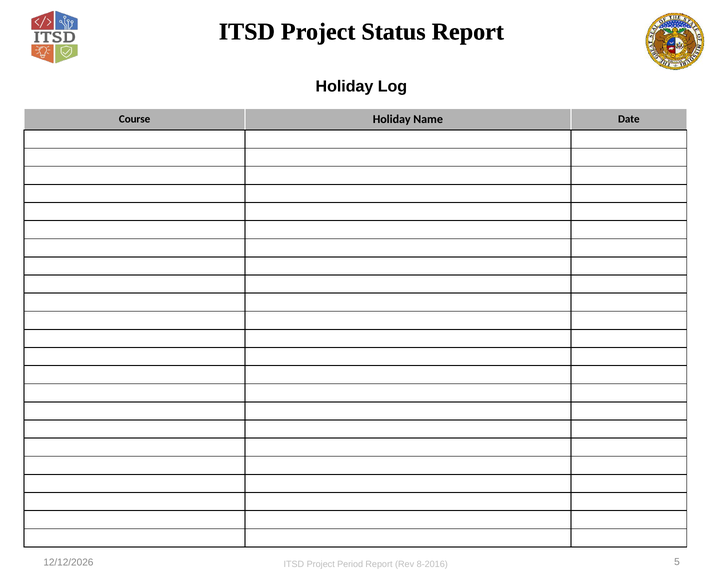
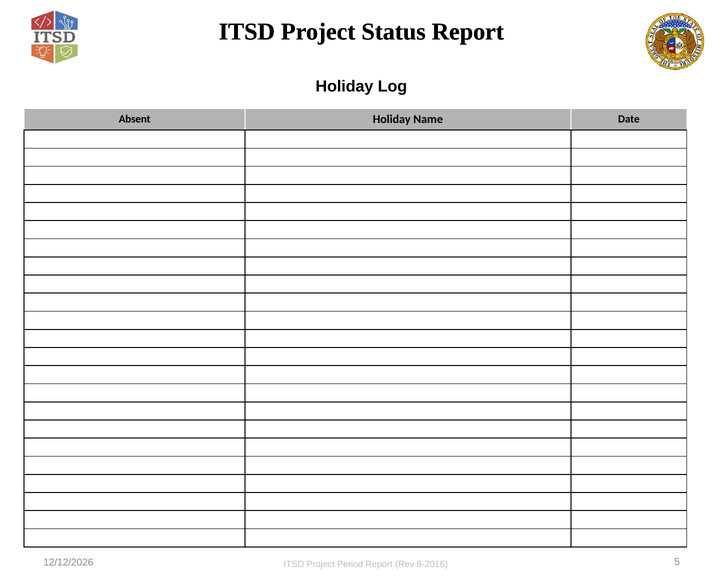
Course: Course -> Absent
